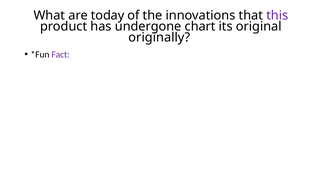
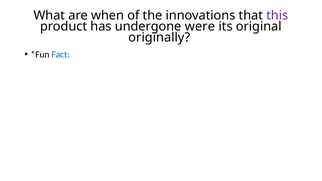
today: today -> when
chart: chart -> were
Fact colour: purple -> blue
